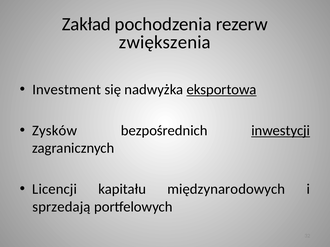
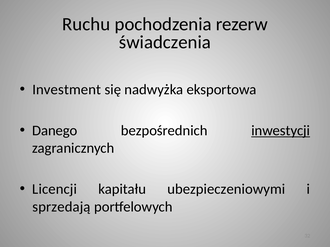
Zakład: Zakład -> Ruchu
zwiększenia: zwiększenia -> świadczenia
eksportowa underline: present -> none
Zysków: Zysków -> Danego
międzynarodowych: międzynarodowych -> ubezpieczeniowymi
